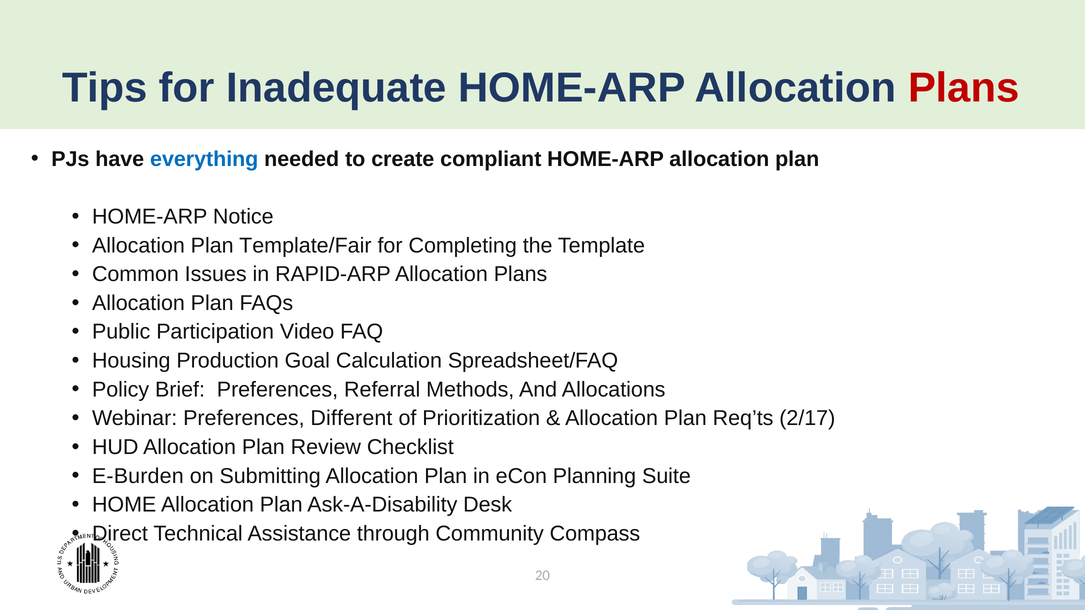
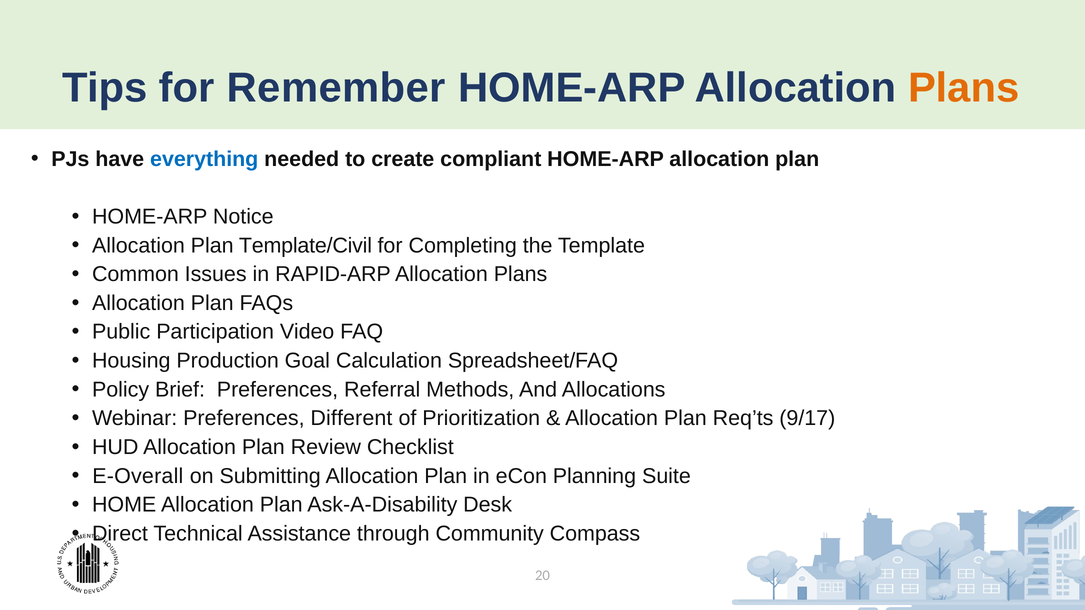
Inadequate: Inadequate -> Remember
Plans at (964, 88) colour: red -> orange
Template/Fair: Template/Fair -> Template/Civil
2/17: 2/17 -> 9/17
E-Burden: E-Burden -> E-Overall
